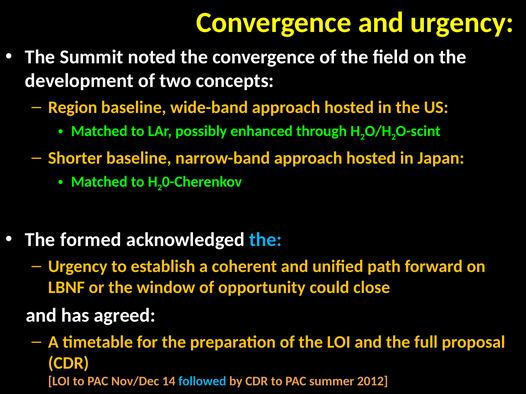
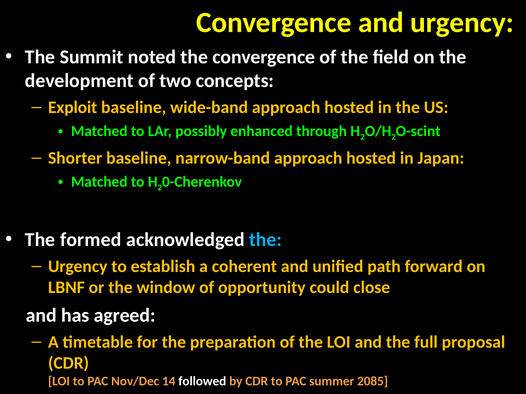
Region: Region -> Exploit
followed colour: light blue -> white
2012: 2012 -> 2085
